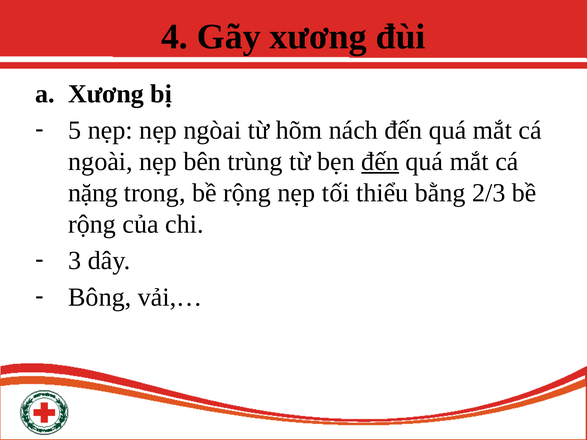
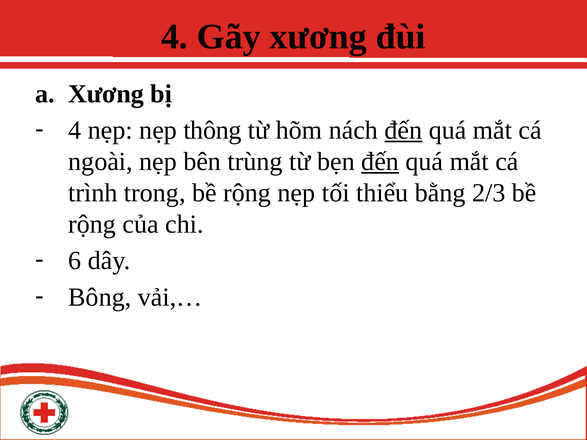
5 at (75, 130): 5 -> 4
ngòai: ngòai -> thông
đến at (403, 130) underline: none -> present
nặng: nặng -> trình
3: 3 -> 6
